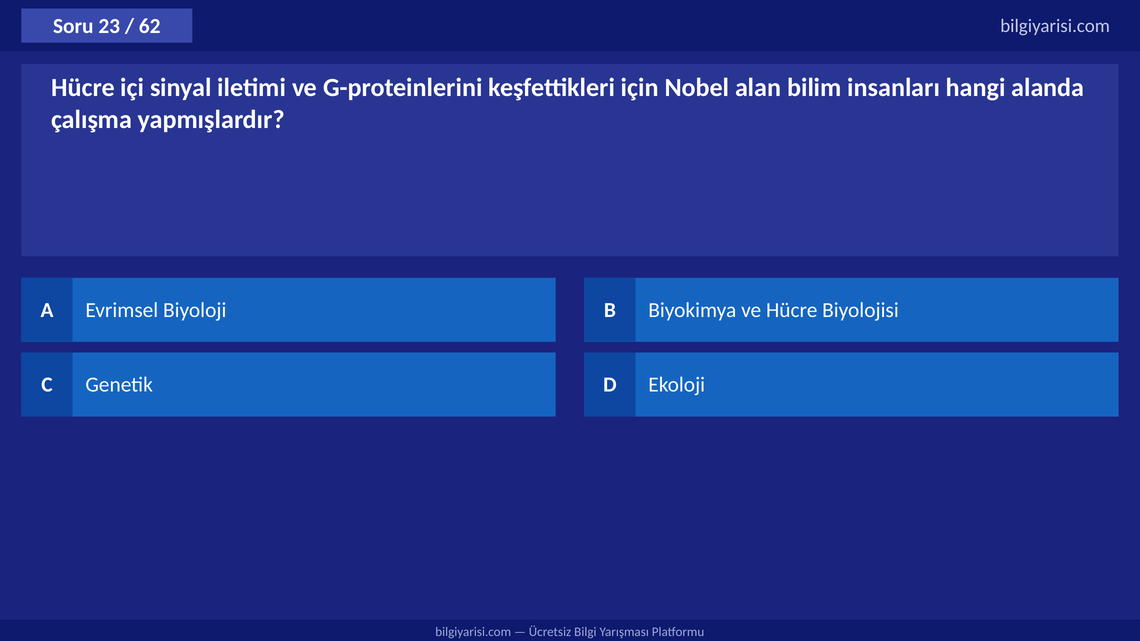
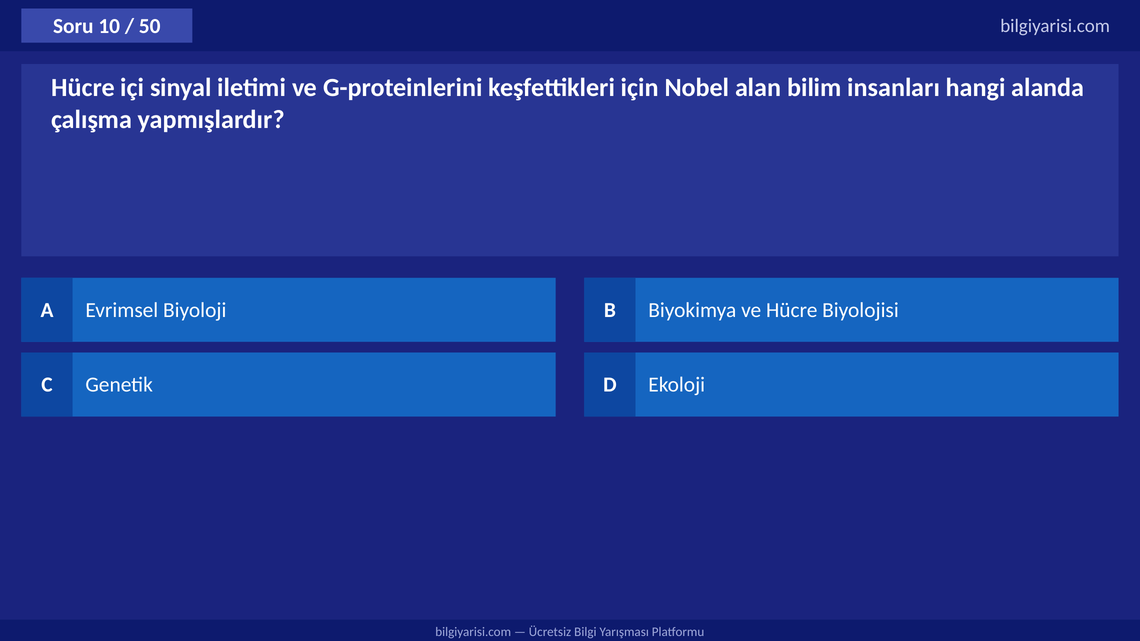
23: 23 -> 10
62: 62 -> 50
